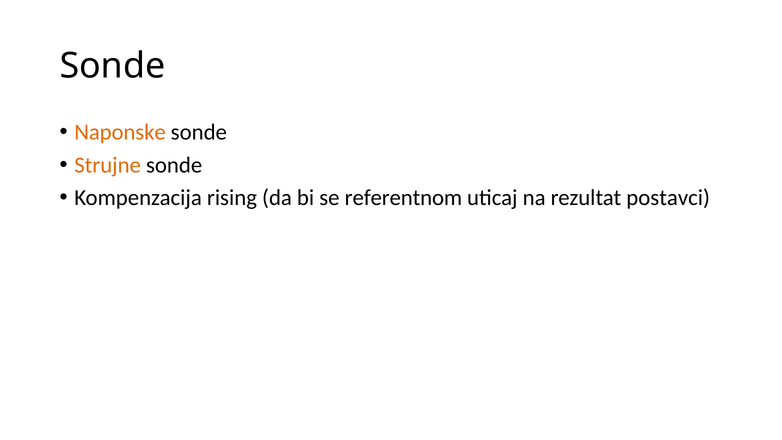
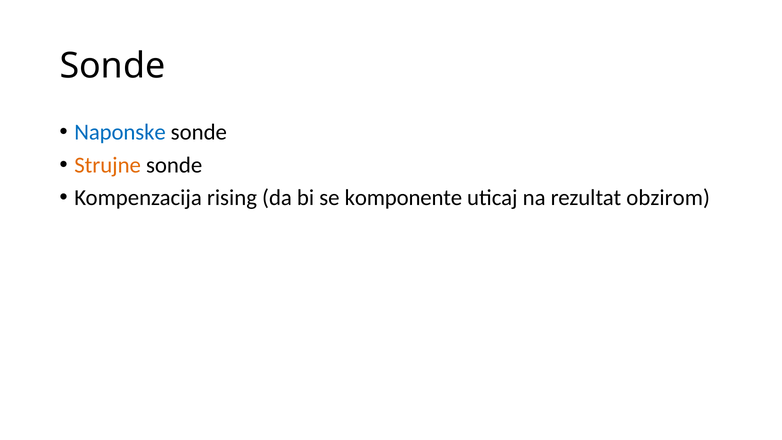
Naponske colour: orange -> blue
referentnom: referentnom -> komponente
postavci: postavci -> obzirom
